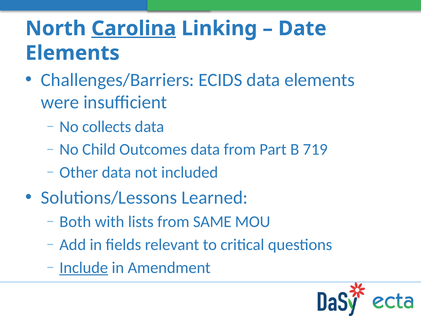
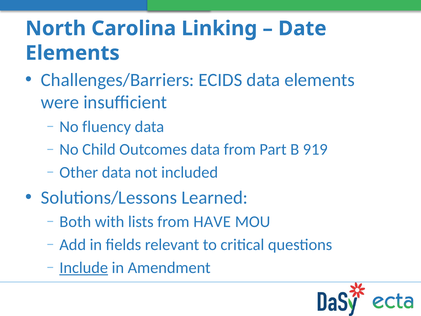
Carolina underline: present -> none
collects: collects -> fluency
719: 719 -> 919
SAME: SAME -> HAVE
